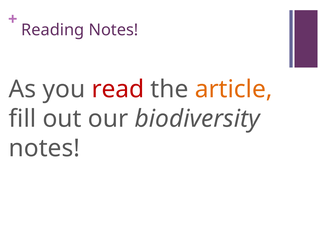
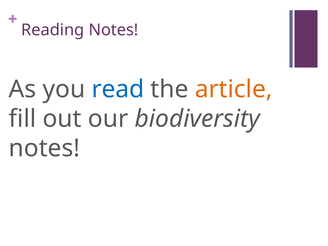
read colour: red -> blue
